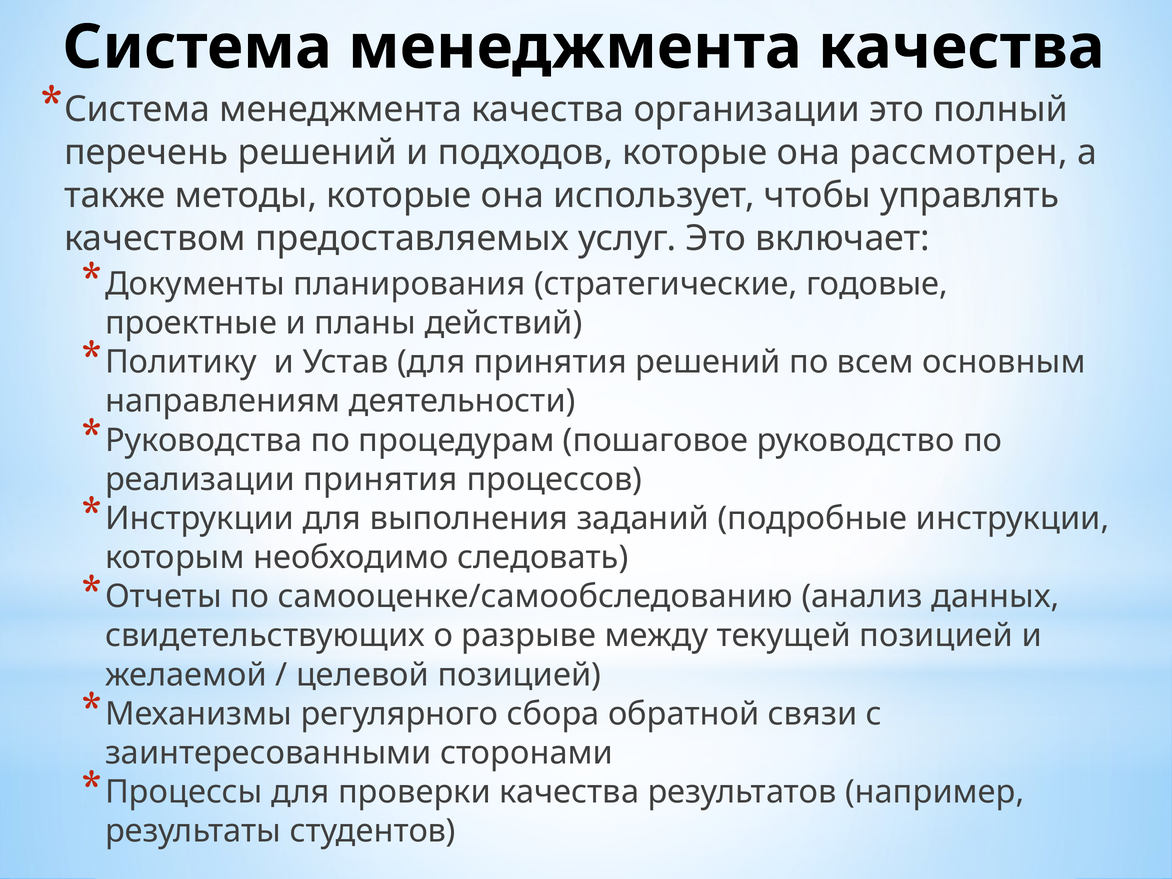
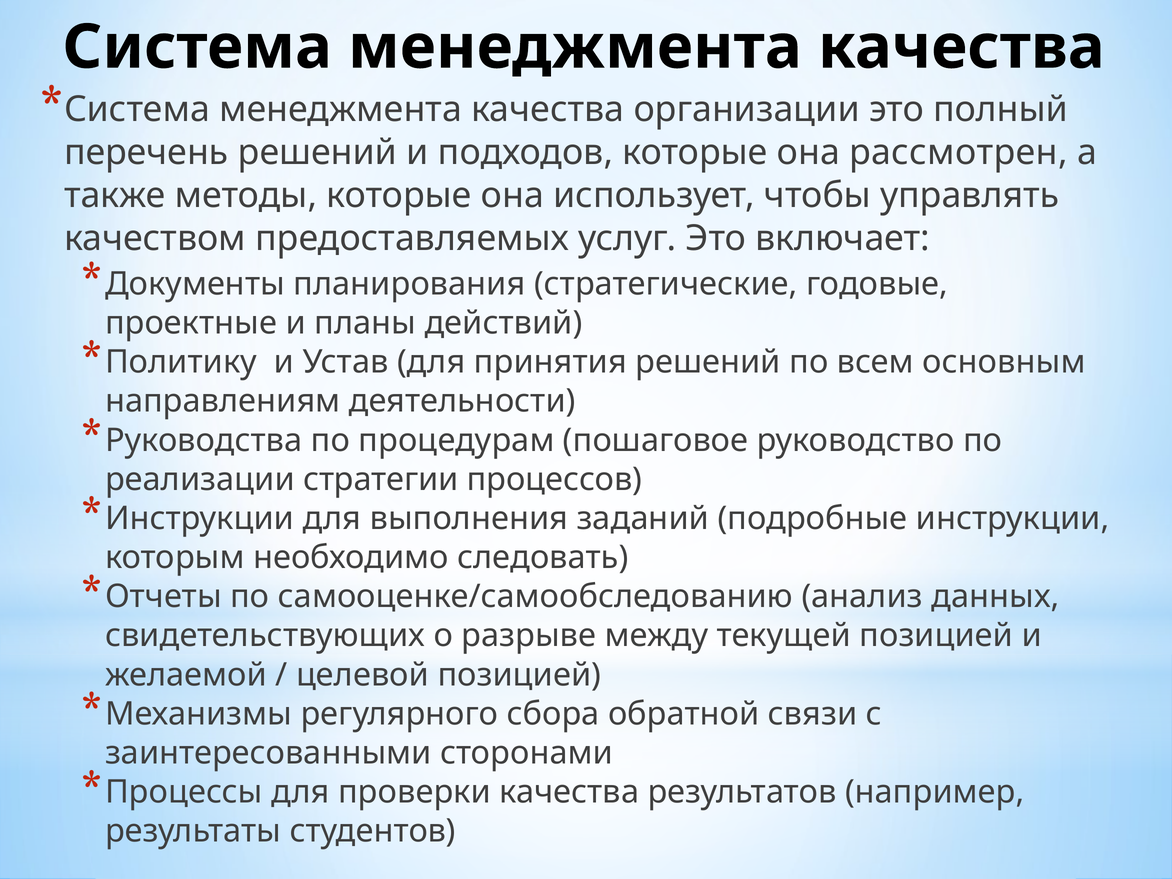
реализации принятия: принятия -> стратегии
